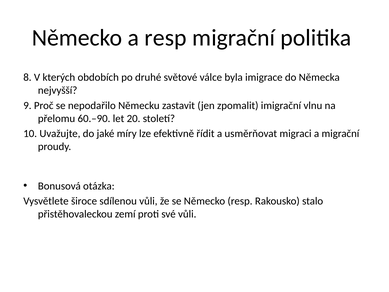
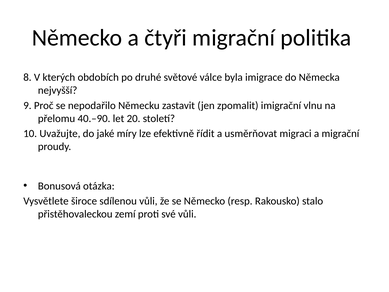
a resp: resp -> čtyři
60.–90: 60.–90 -> 40.–90
